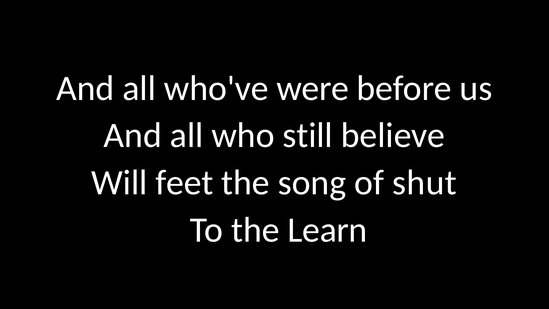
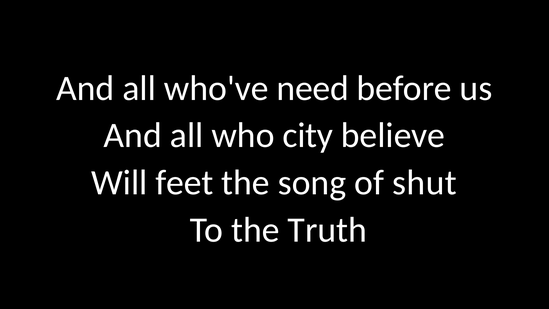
were: were -> need
still: still -> city
Learn: Learn -> Truth
